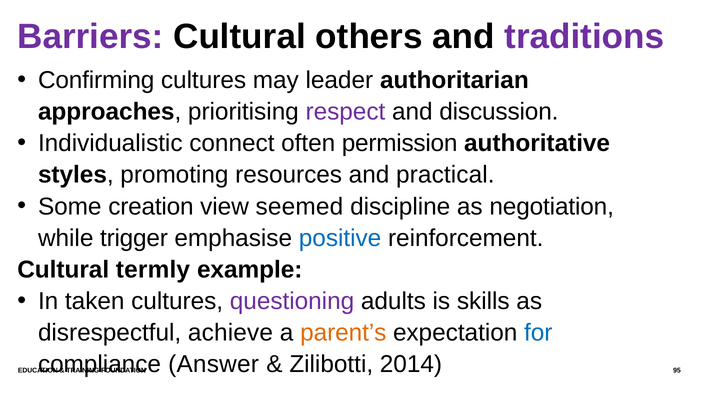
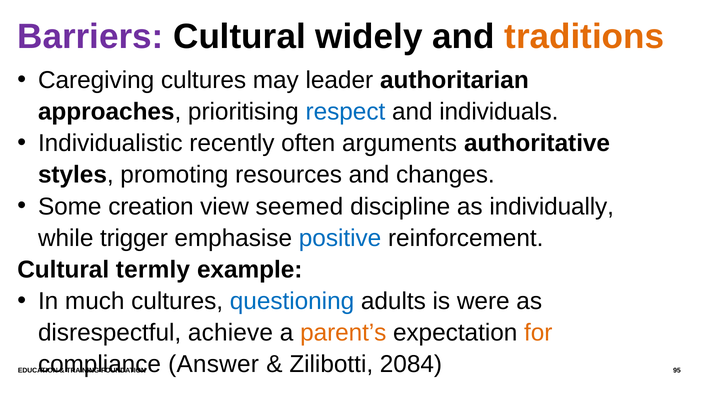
others: others -> widely
traditions colour: purple -> orange
Confirming: Confirming -> Caregiving
respect colour: purple -> blue
discussion: discussion -> individuals
connect: connect -> recently
permission: permission -> arguments
practical: practical -> changes
negotiation: negotiation -> individually
taken: taken -> much
questioning colour: purple -> blue
skills: skills -> were
for colour: blue -> orange
2014: 2014 -> 2084
